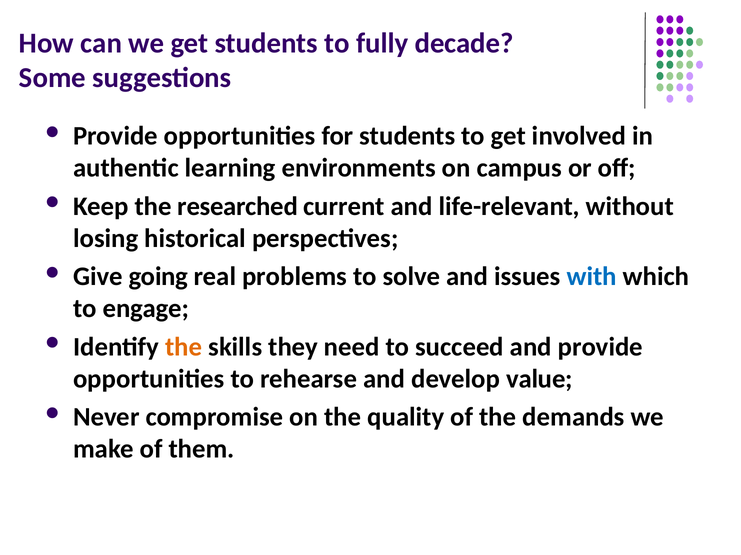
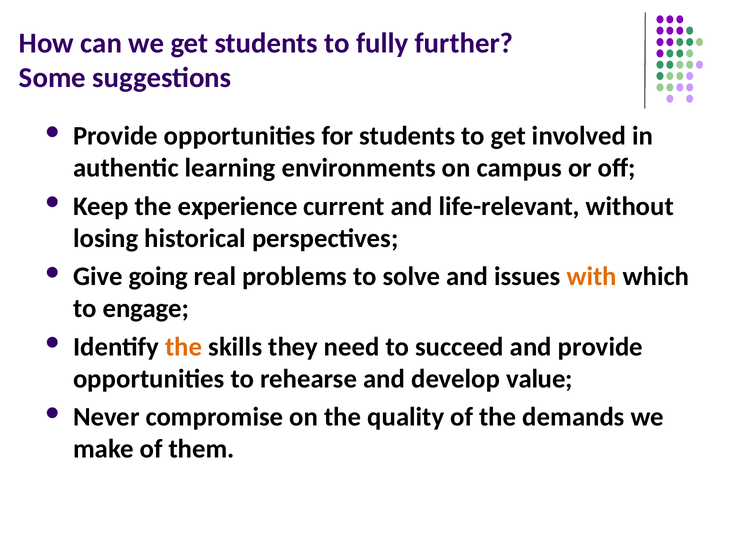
decade: decade -> further
researched: researched -> experience
with colour: blue -> orange
